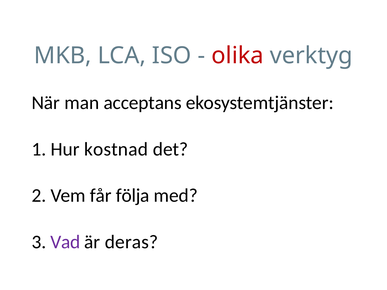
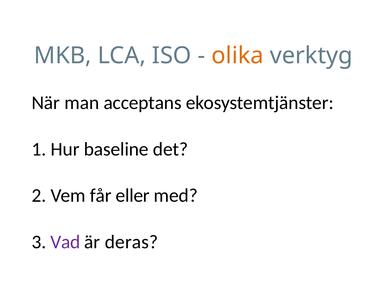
olika colour: red -> orange
kostnad: kostnad -> baseline
följa: följa -> eller
